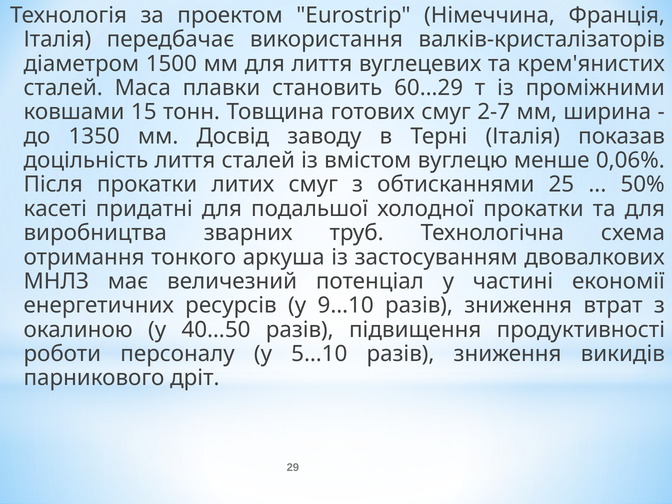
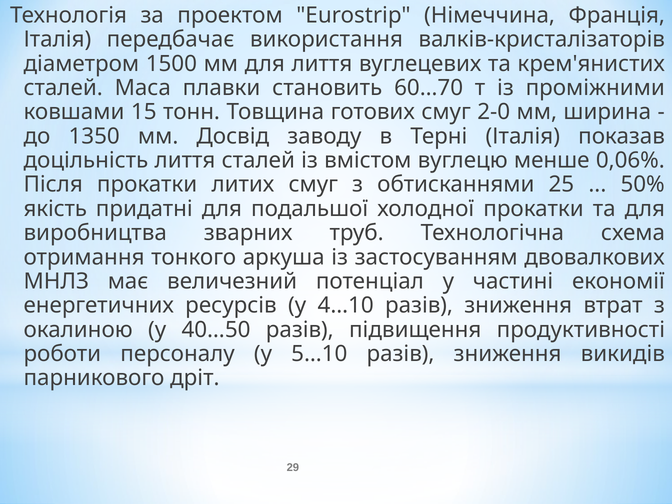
60…29: 60…29 -> 60…70
2-7: 2-7 -> 2-0
касеті: касеті -> якість
9…10: 9…10 -> 4…10
